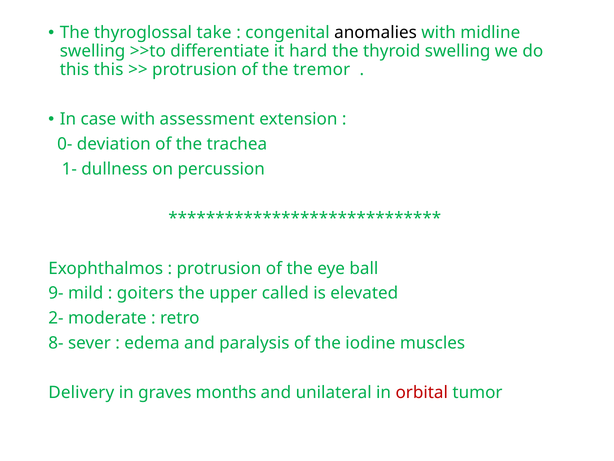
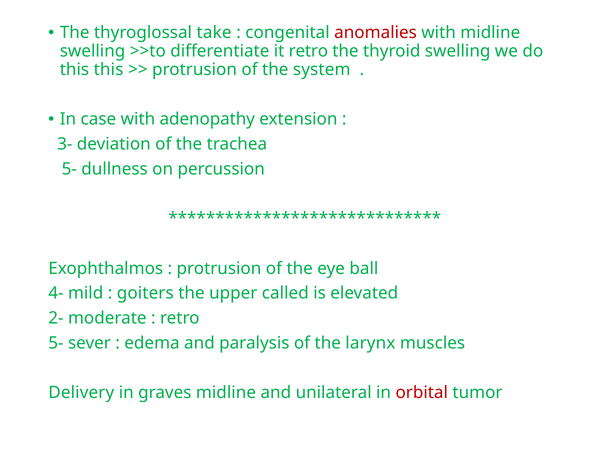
anomalies colour: black -> red
it hard: hard -> retro
tremor: tremor -> system
assessment: assessment -> adenopathy
0-: 0- -> 3-
1- at (69, 169): 1- -> 5-
9-: 9- -> 4-
8- at (56, 343): 8- -> 5-
iodine: iodine -> larynx
graves months: months -> midline
